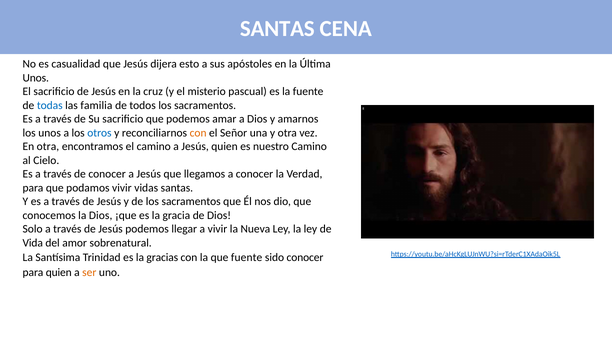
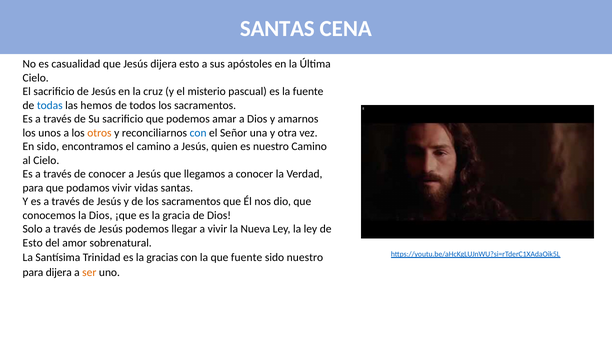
Unos at (36, 78): Unos -> Cielo
familia: familia -> hemos
otros colour: blue -> orange
con at (198, 133) colour: orange -> blue
En otra: otra -> sido
Vida at (33, 243): Vida -> Esto
sido conocer: conocer -> nuestro
para quien: quien -> dijera
